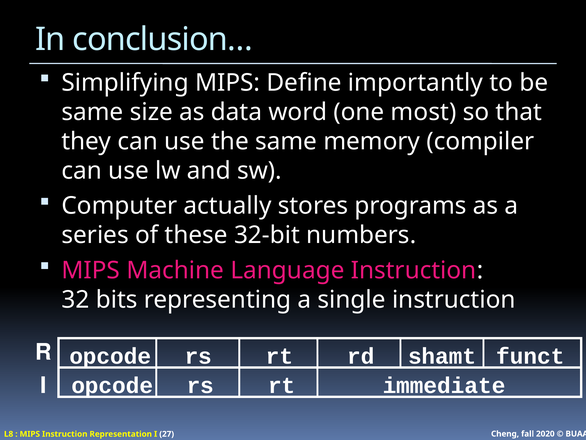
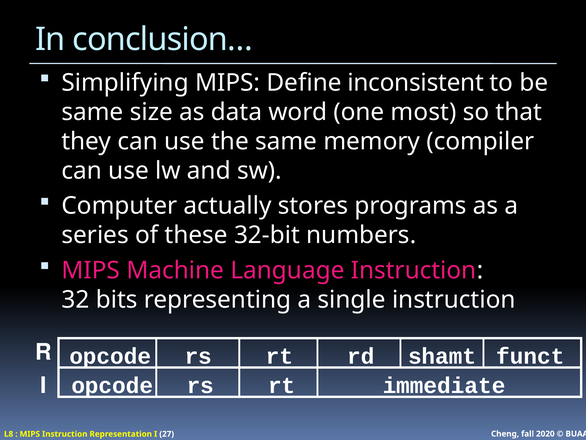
importantly: importantly -> inconsistent
